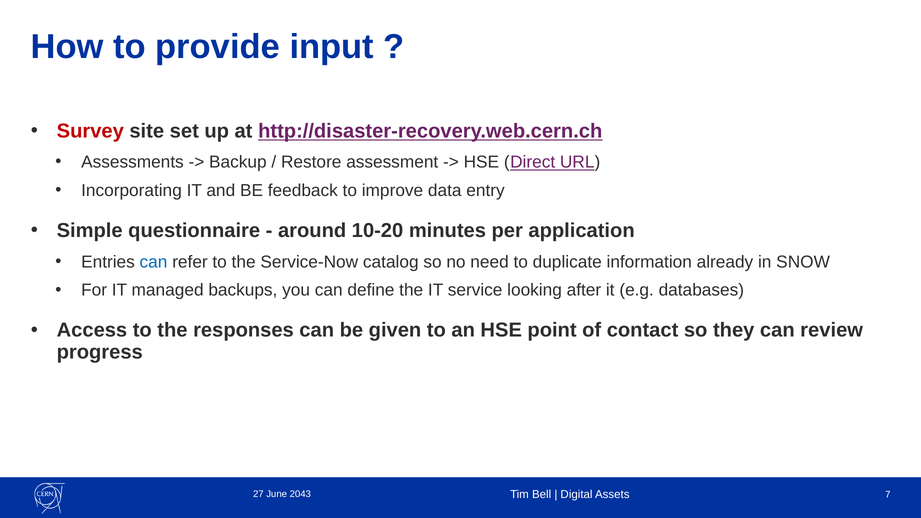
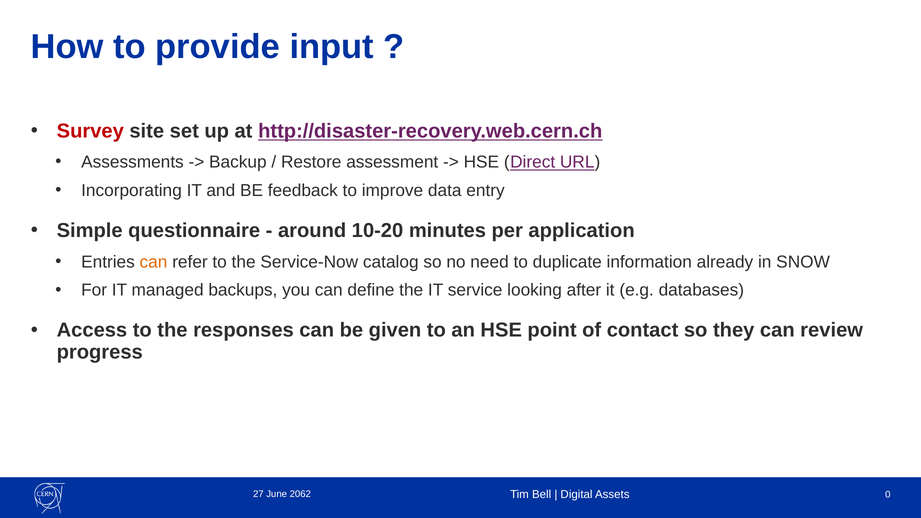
can at (154, 262) colour: blue -> orange
7: 7 -> 0
2043: 2043 -> 2062
